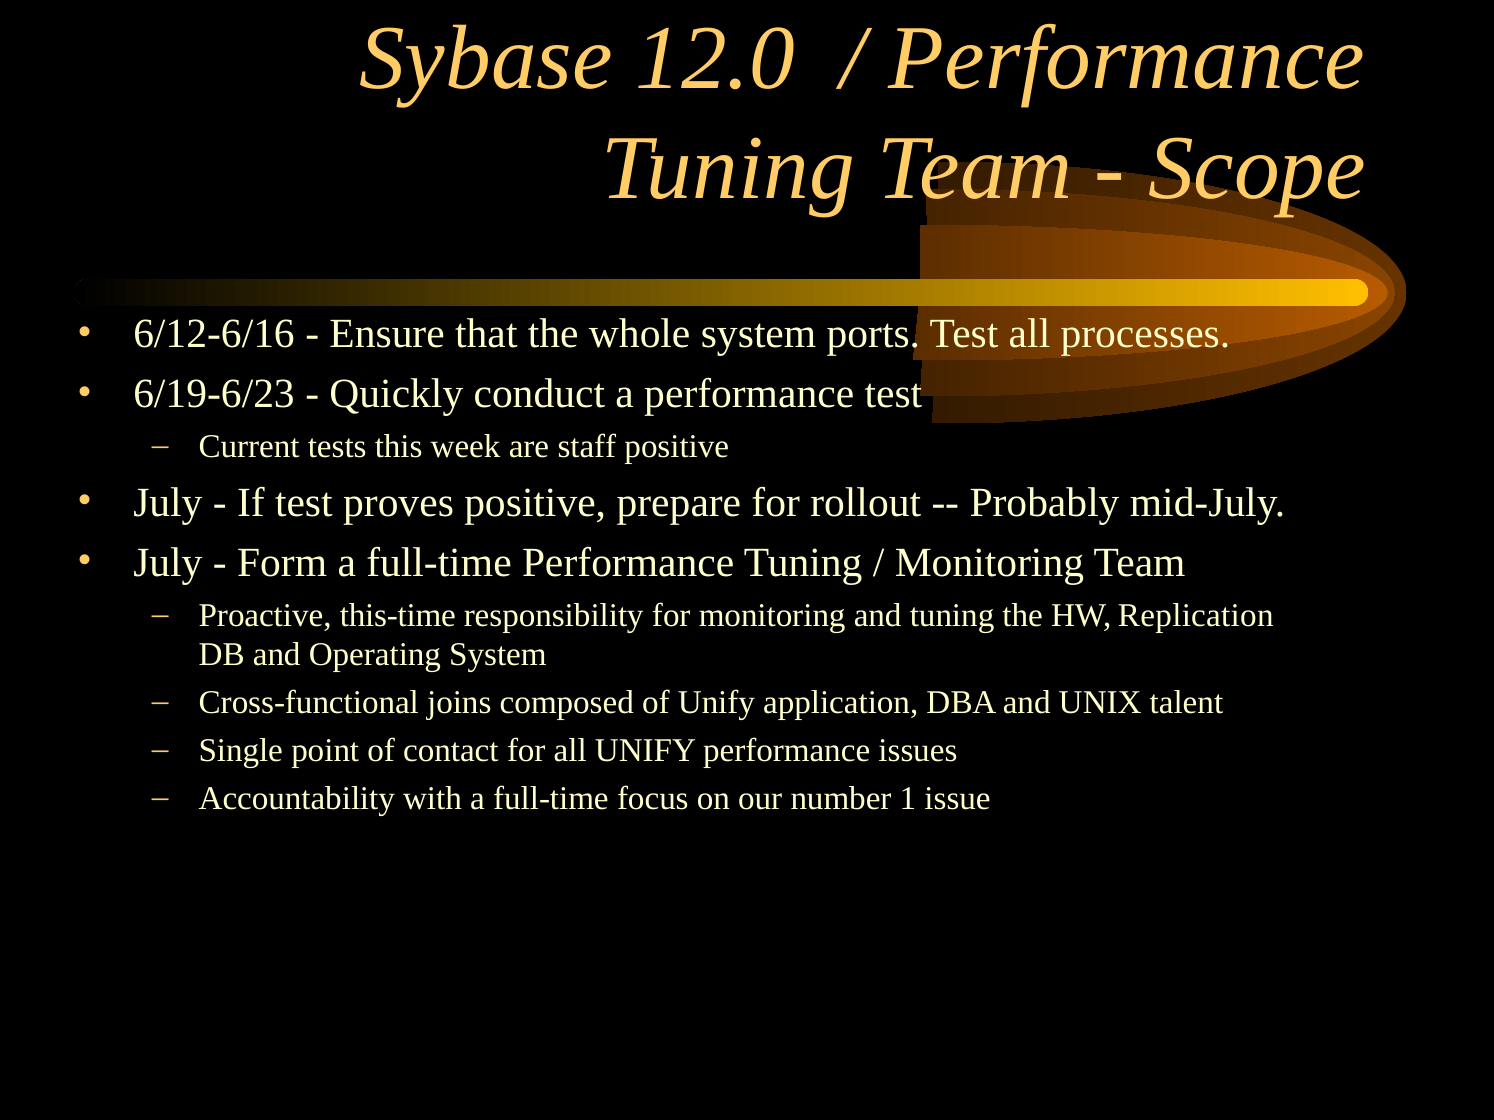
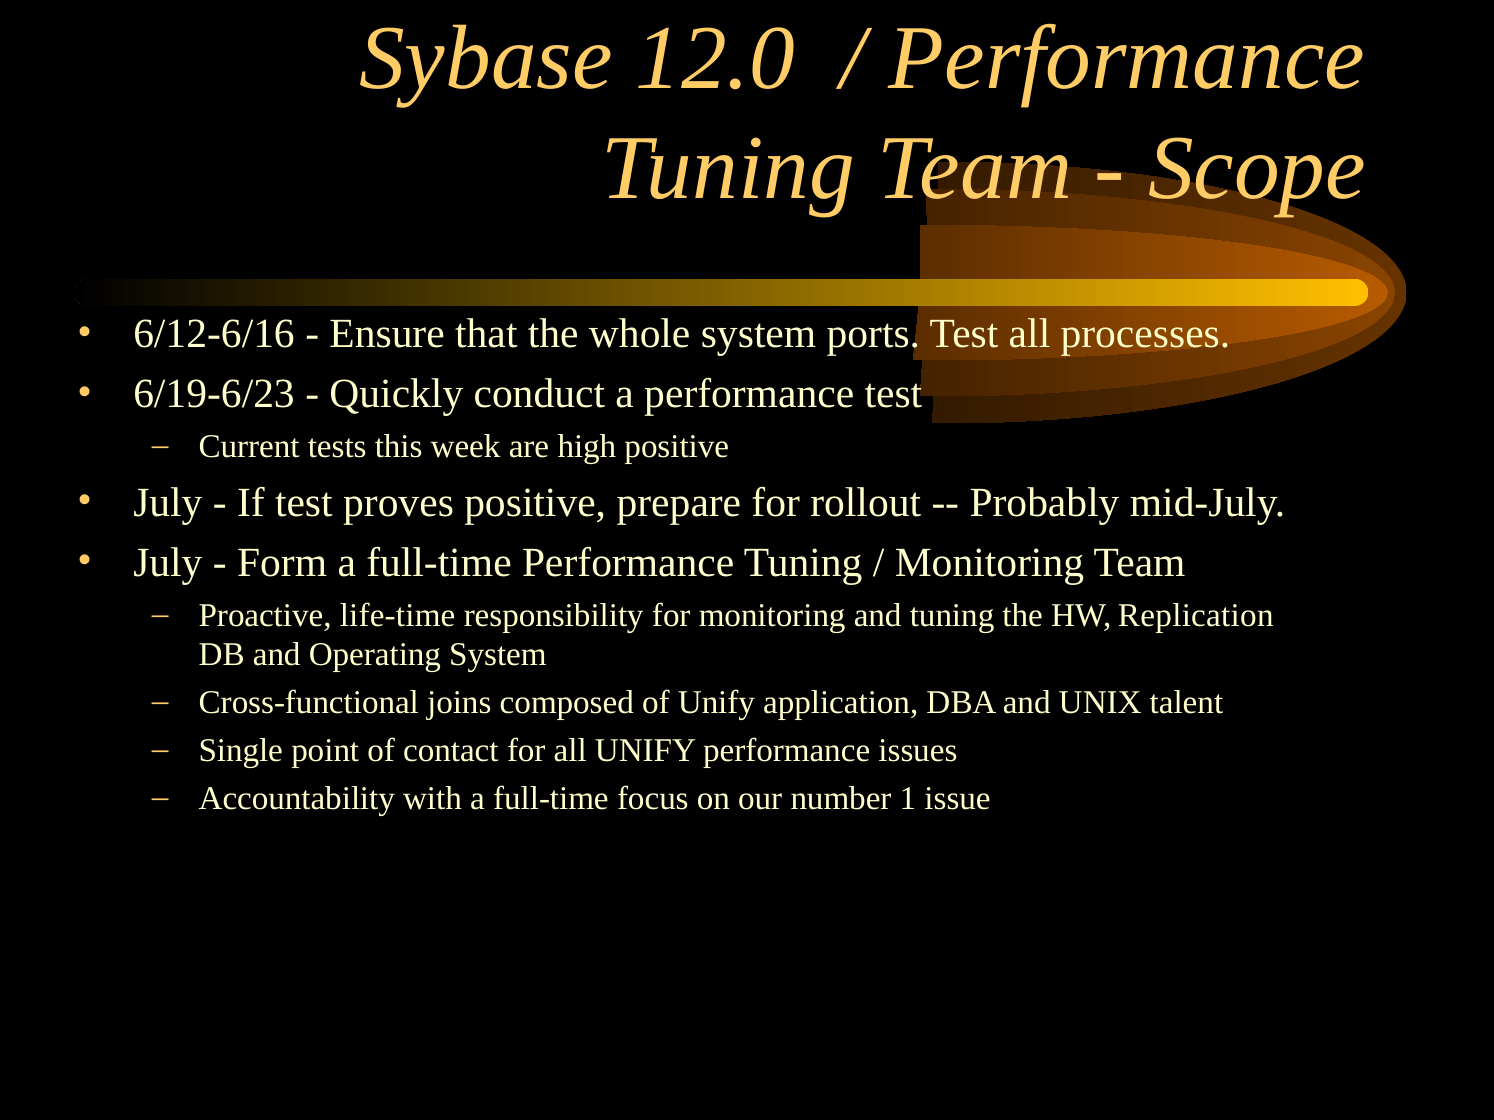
staff: staff -> high
this-time: this-time -> life-time
